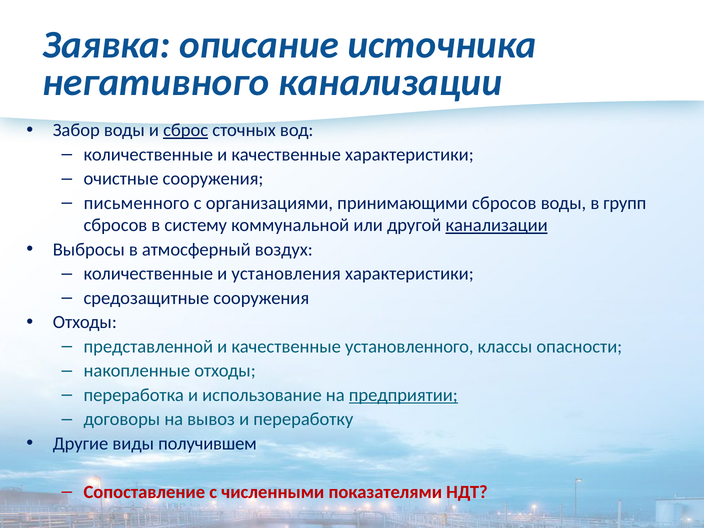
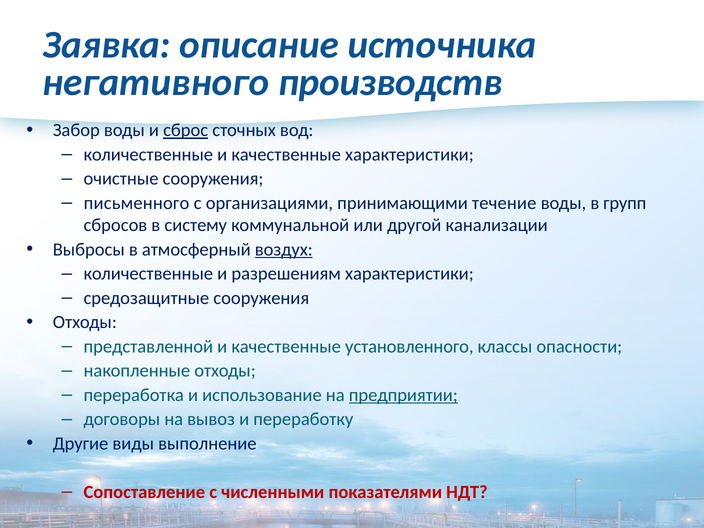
негативного канализации: канализации -> производств
принимающими сбросов: сбросов -> течение
канализации at (497, 225) underline: present -> none
воздух underline: none -> present
установления: установления -> разрешениям
получившем: получившем -> выполнение
